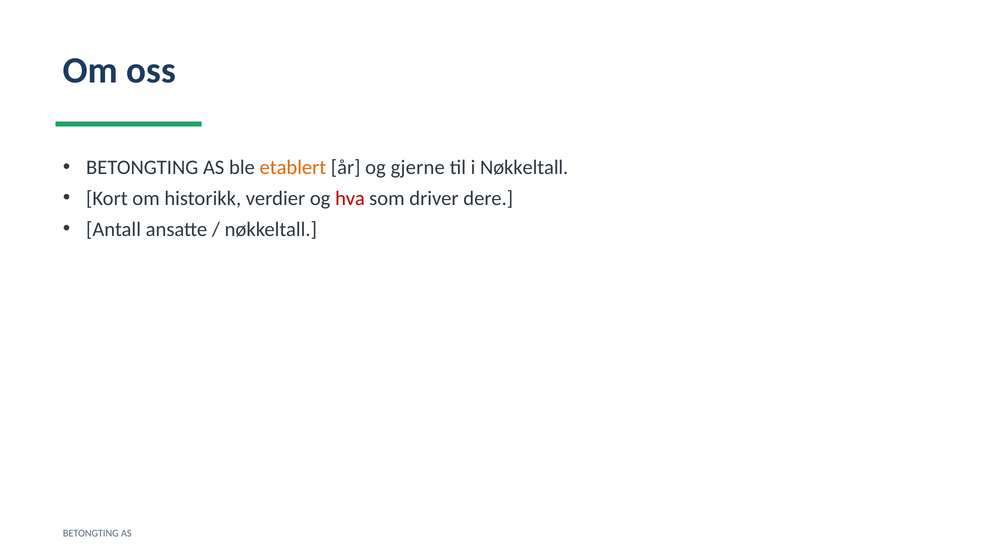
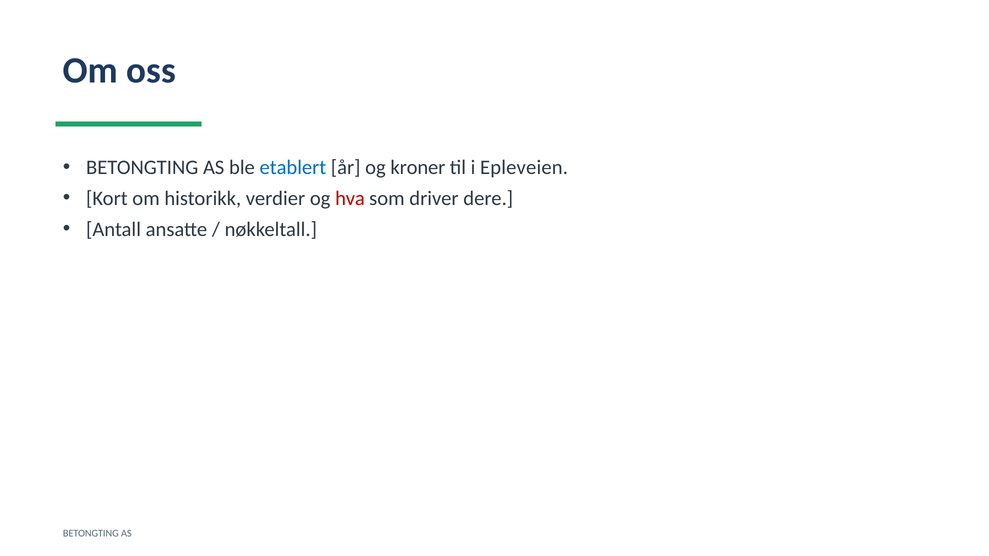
etablert colour: orange -> blue
gjerne: gjerne -> kroner
i Nøkkeltall: Nøkkeltall -> Epleveien
